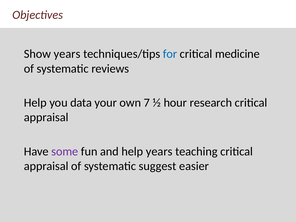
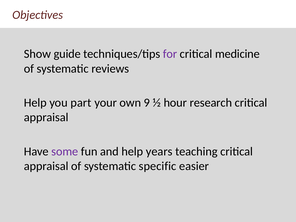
Show years: years -> guide
for colour: blue -> purple
data: data -> part
7: 7 -> 9
suggest: suggest -> specific
